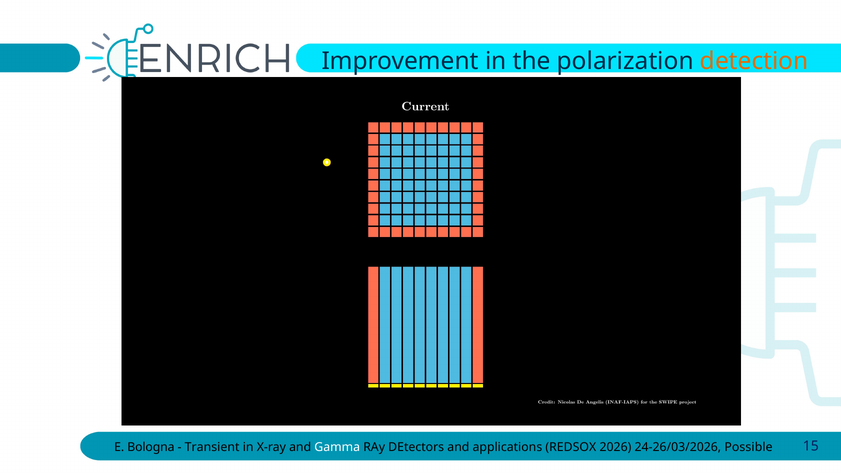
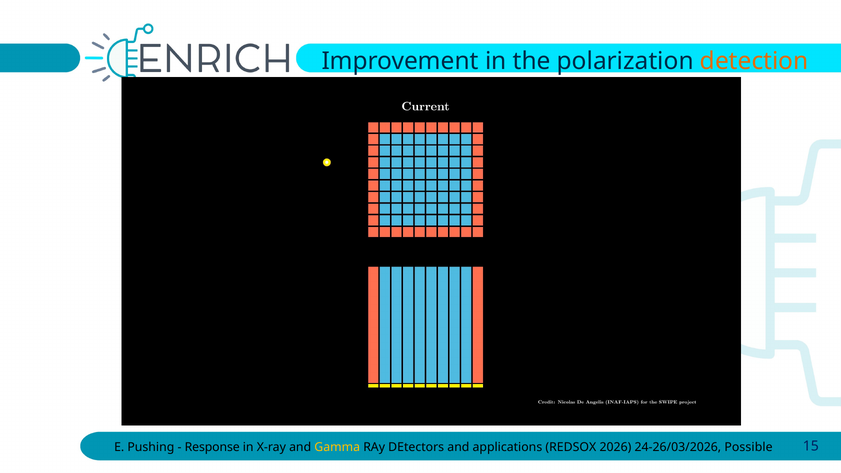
Bologna: Bologna -> Pushing
Transient: Transient -> Response
Gamma colour: white -> yellow
